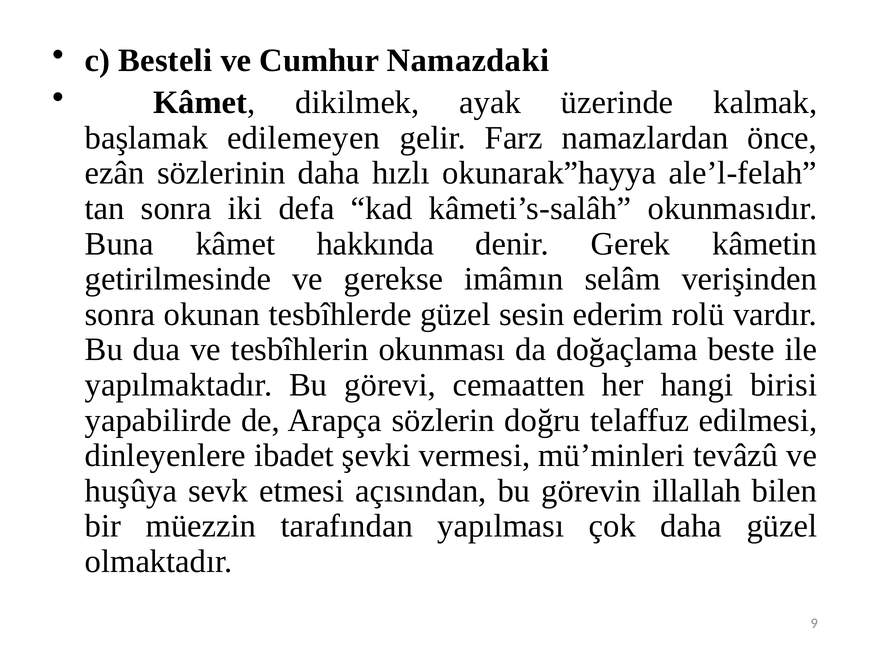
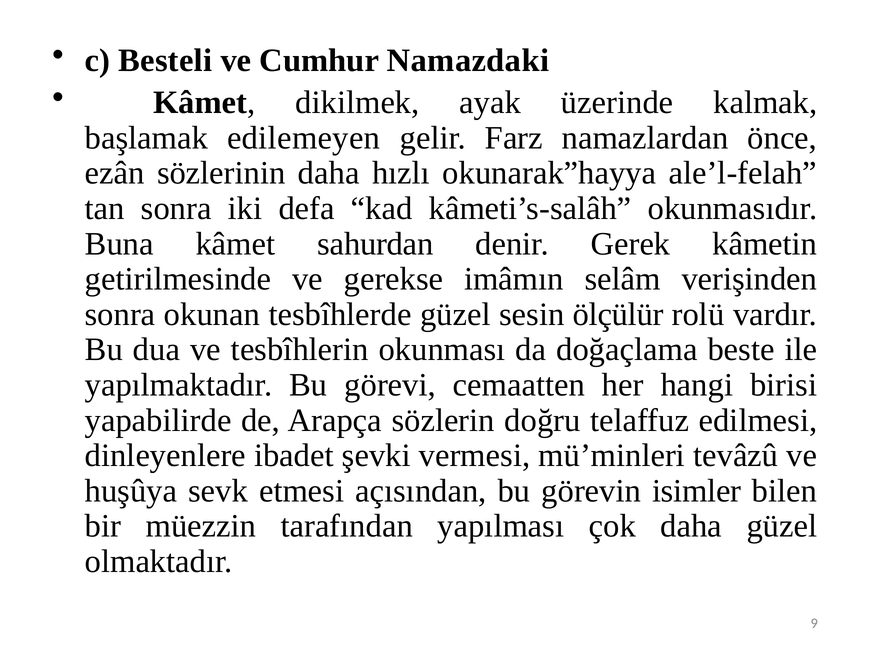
hakkında: hakkında -> sahurdan
ederim: ederim -> ölçülür
illallah: illallah -> isimler
